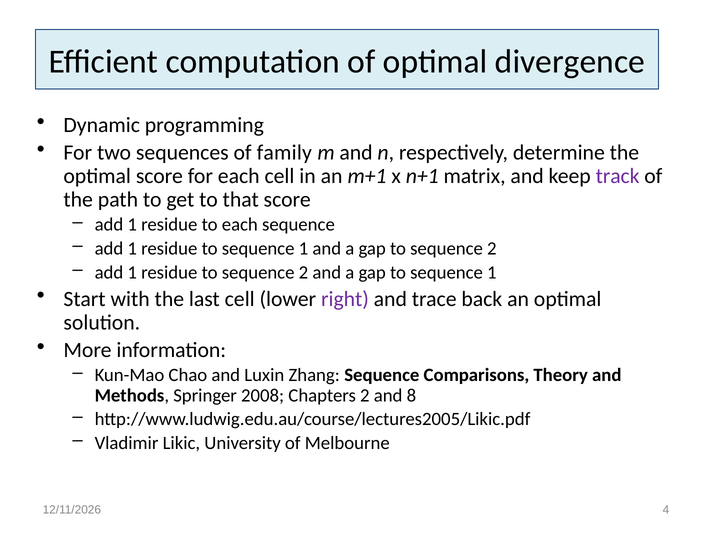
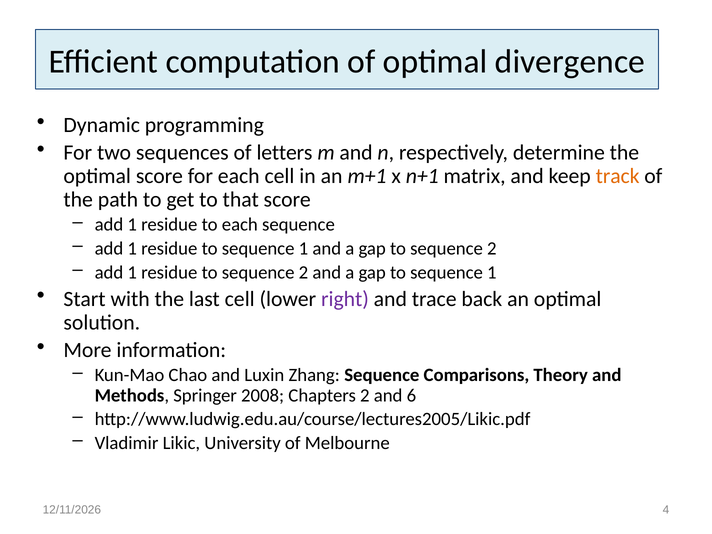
family: family -> letters
track colour: purple -> orange
8: 8 -> 6
